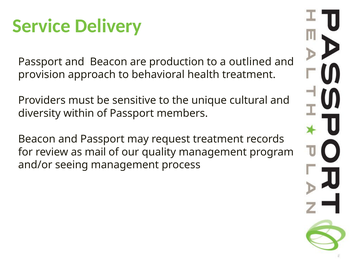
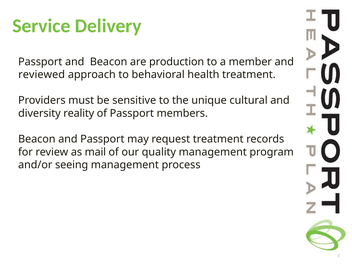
outlined: outlined -> member
provision: provision -> reviewed
within: within -> reality
